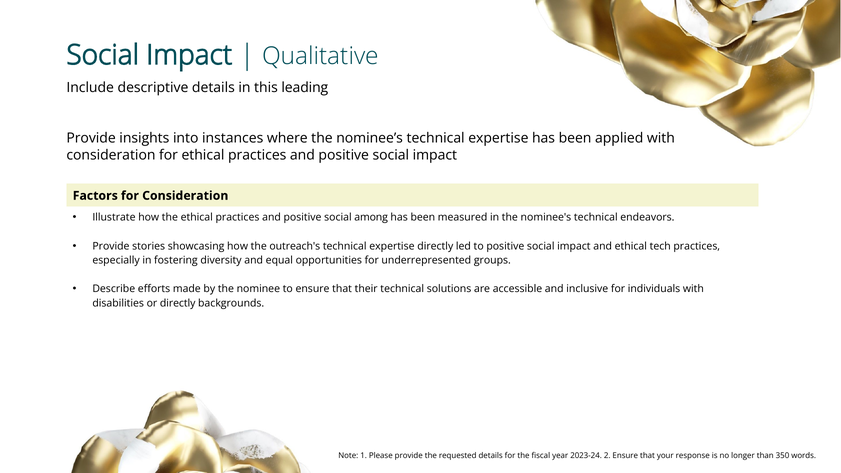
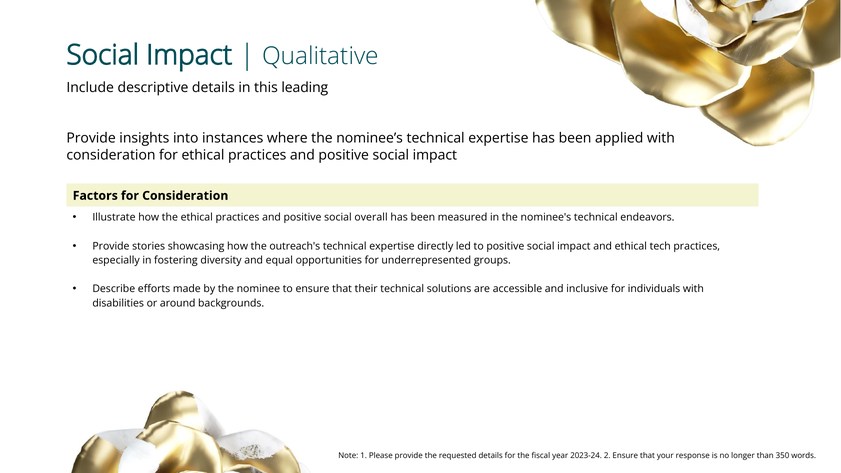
among: among -> overall
or directly: directly -> around
